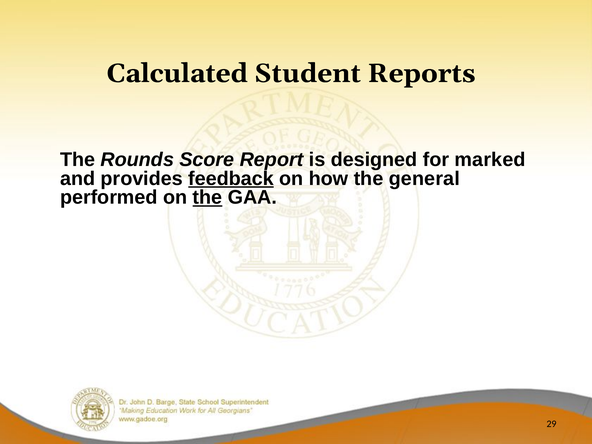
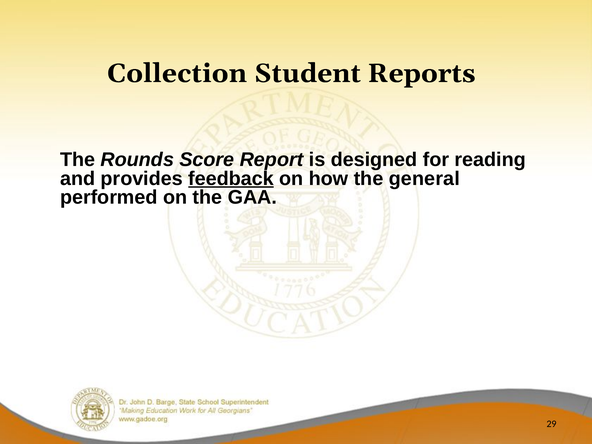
Calculated: Calculated -> Collection
marked: marked -> reading
the at (207, 197) underline: present -> none
